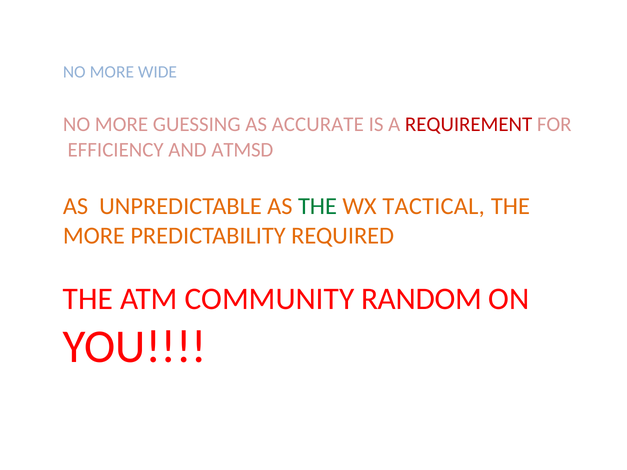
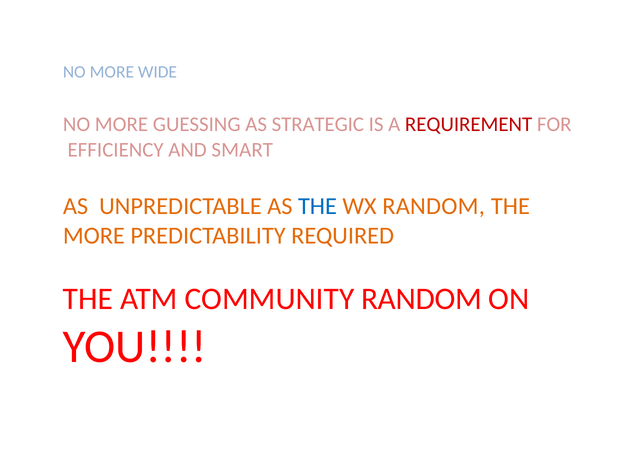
ACCURATE: ACCURATE -> STRATEGIC
ATMSD: ATMSD -> SMART
THE at (317, 206) colour: green -> blue
WX TACTICAL: TACTICAL -> RANDOM
